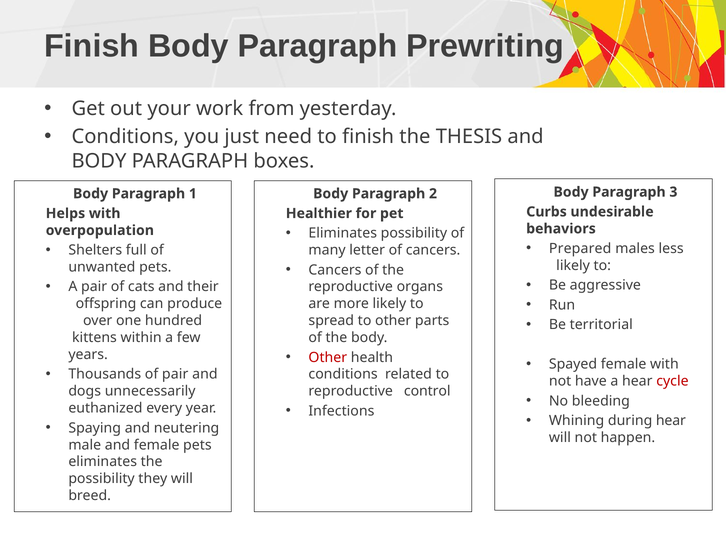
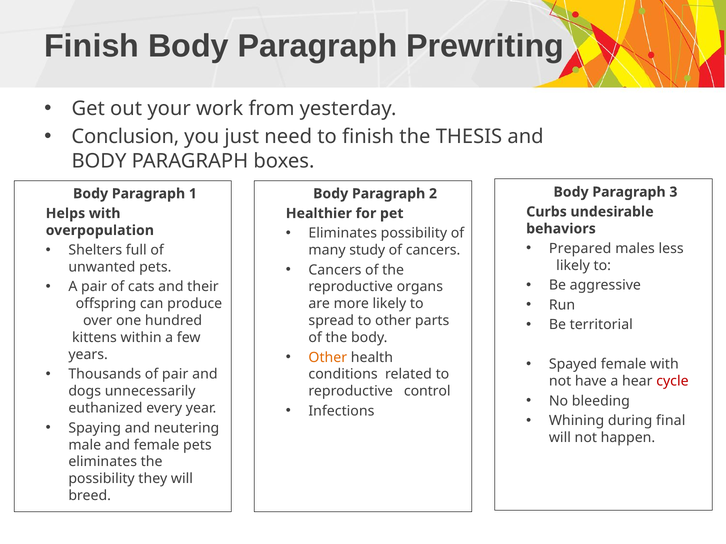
Conditions at (125, 137): Conditions -> Conclusion
letter: letter -> study
Other at (328, 358) colour: red -> orange
during hear: hear -> final
